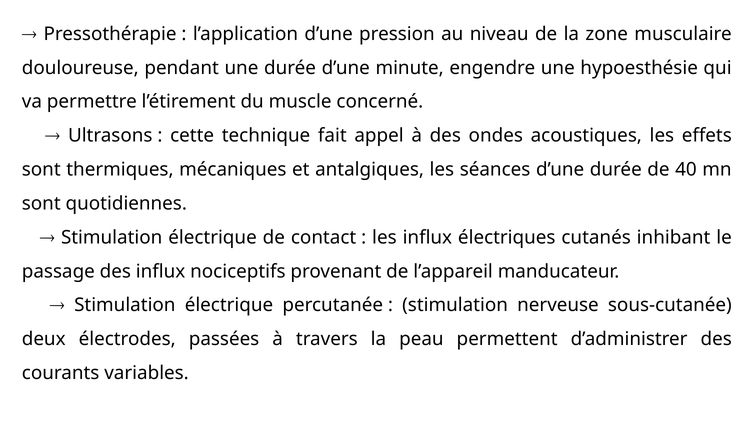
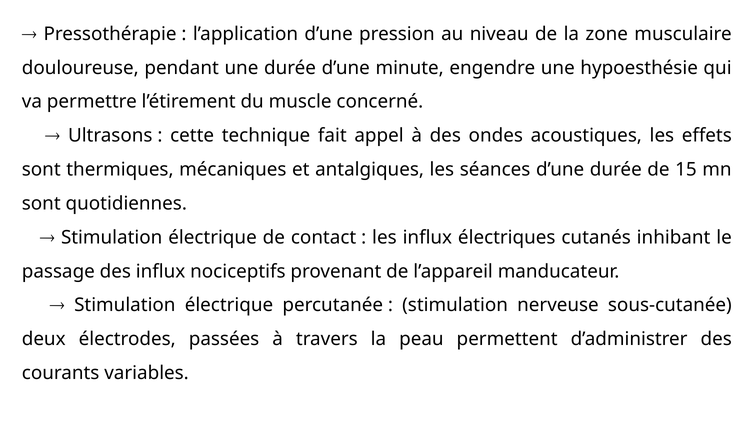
40: 40 -> 15
